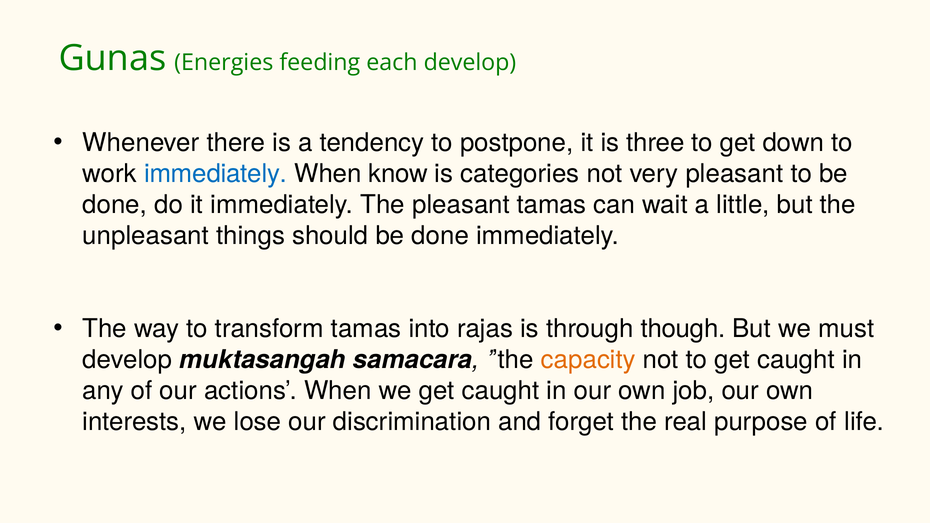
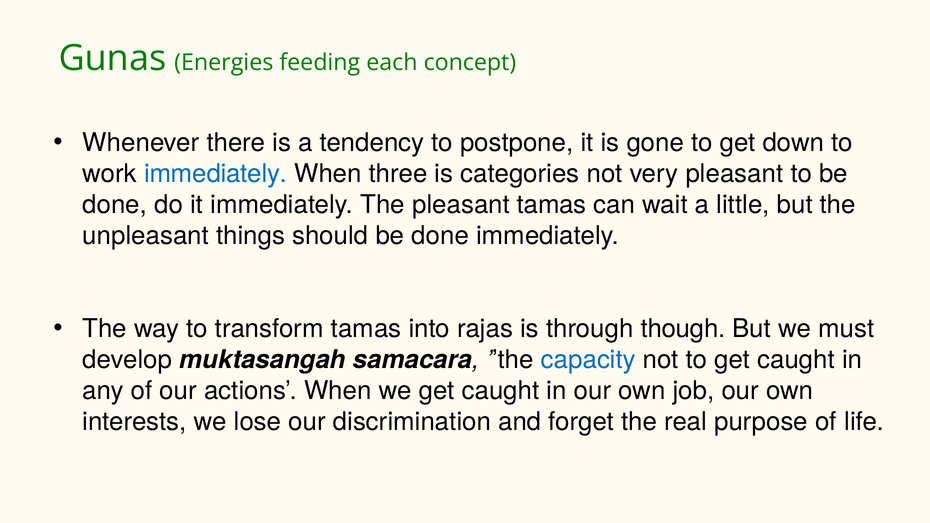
each develop: develop -> concept
three: three -> gone
know: know -> three
capacity colour: orange -> blue
